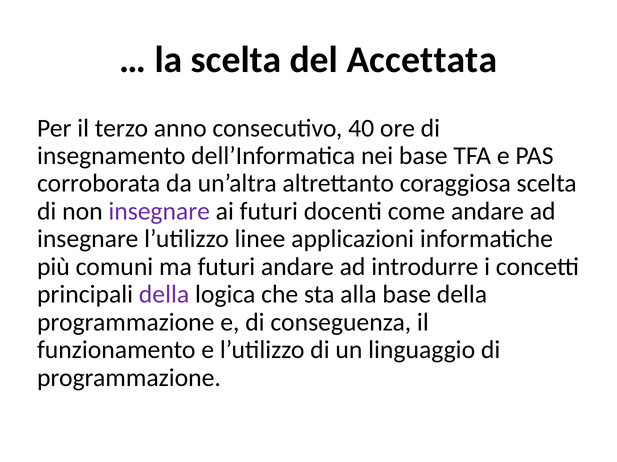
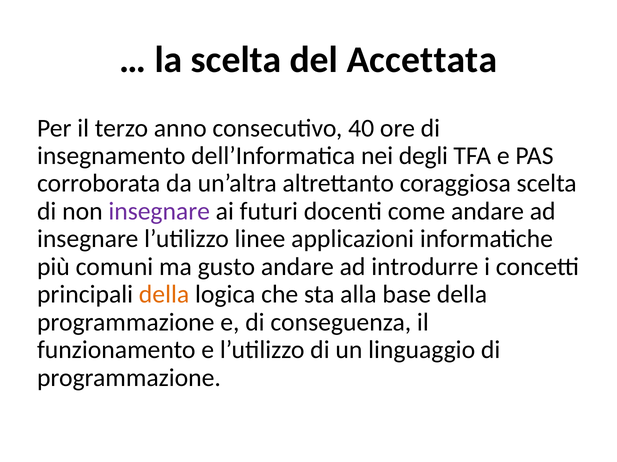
nei base: base -> degli
ma futuri: futuri -> gusto
della at (164, 295) colour: purple -> orange
